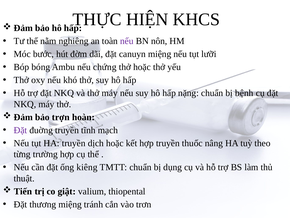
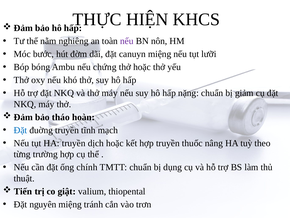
bệnh: bệnh -> giảm
trợn: trợn -> tháo
Đặt at (20, 130) colour: purple -> blue
kiêng: kiêng -> chính
thương: thương -> nguyên
